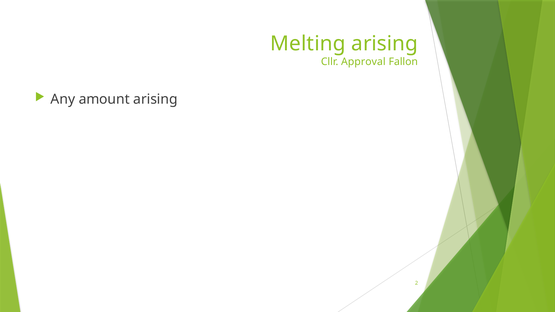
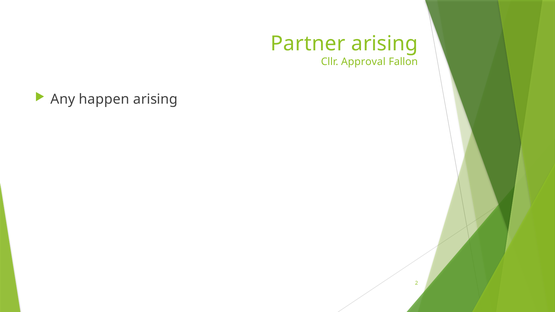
Melting: Melting -> Partner
amount: amount -> happen
